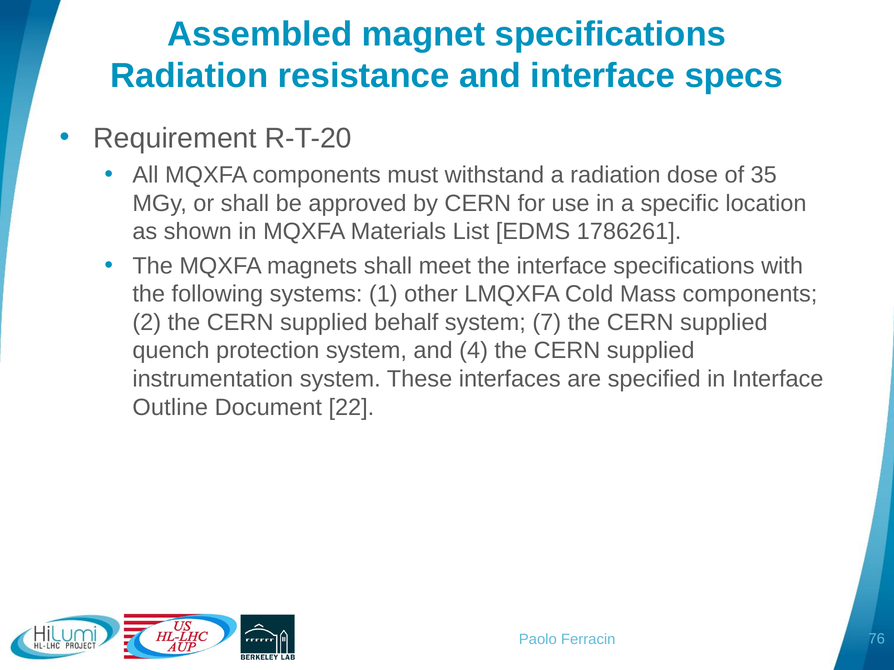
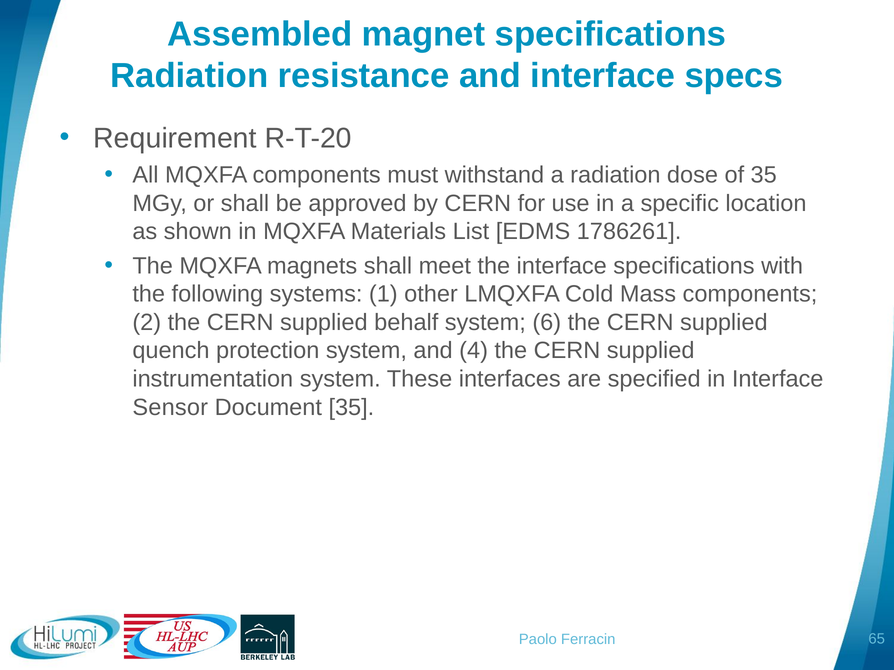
7: 7 -> 6
Outline: Outline -> Sensor
Document 22: 22 -> 35
76: 76 -> 65
